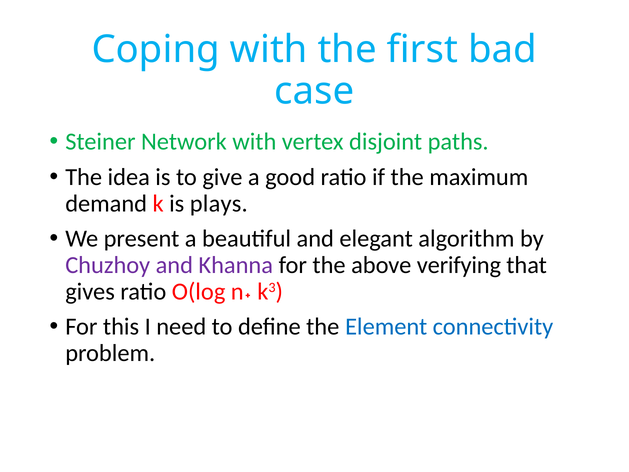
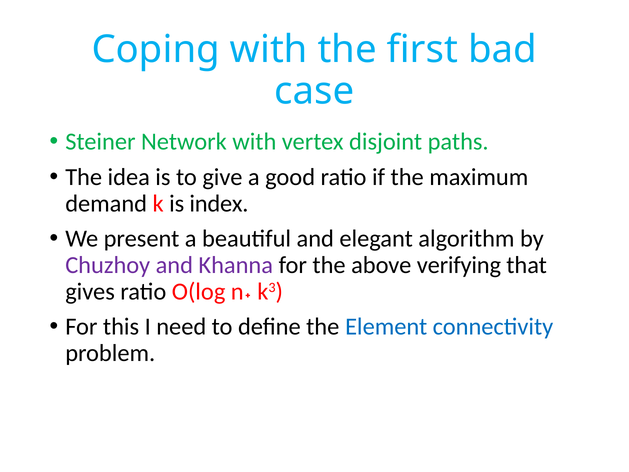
plays: plays -> index
